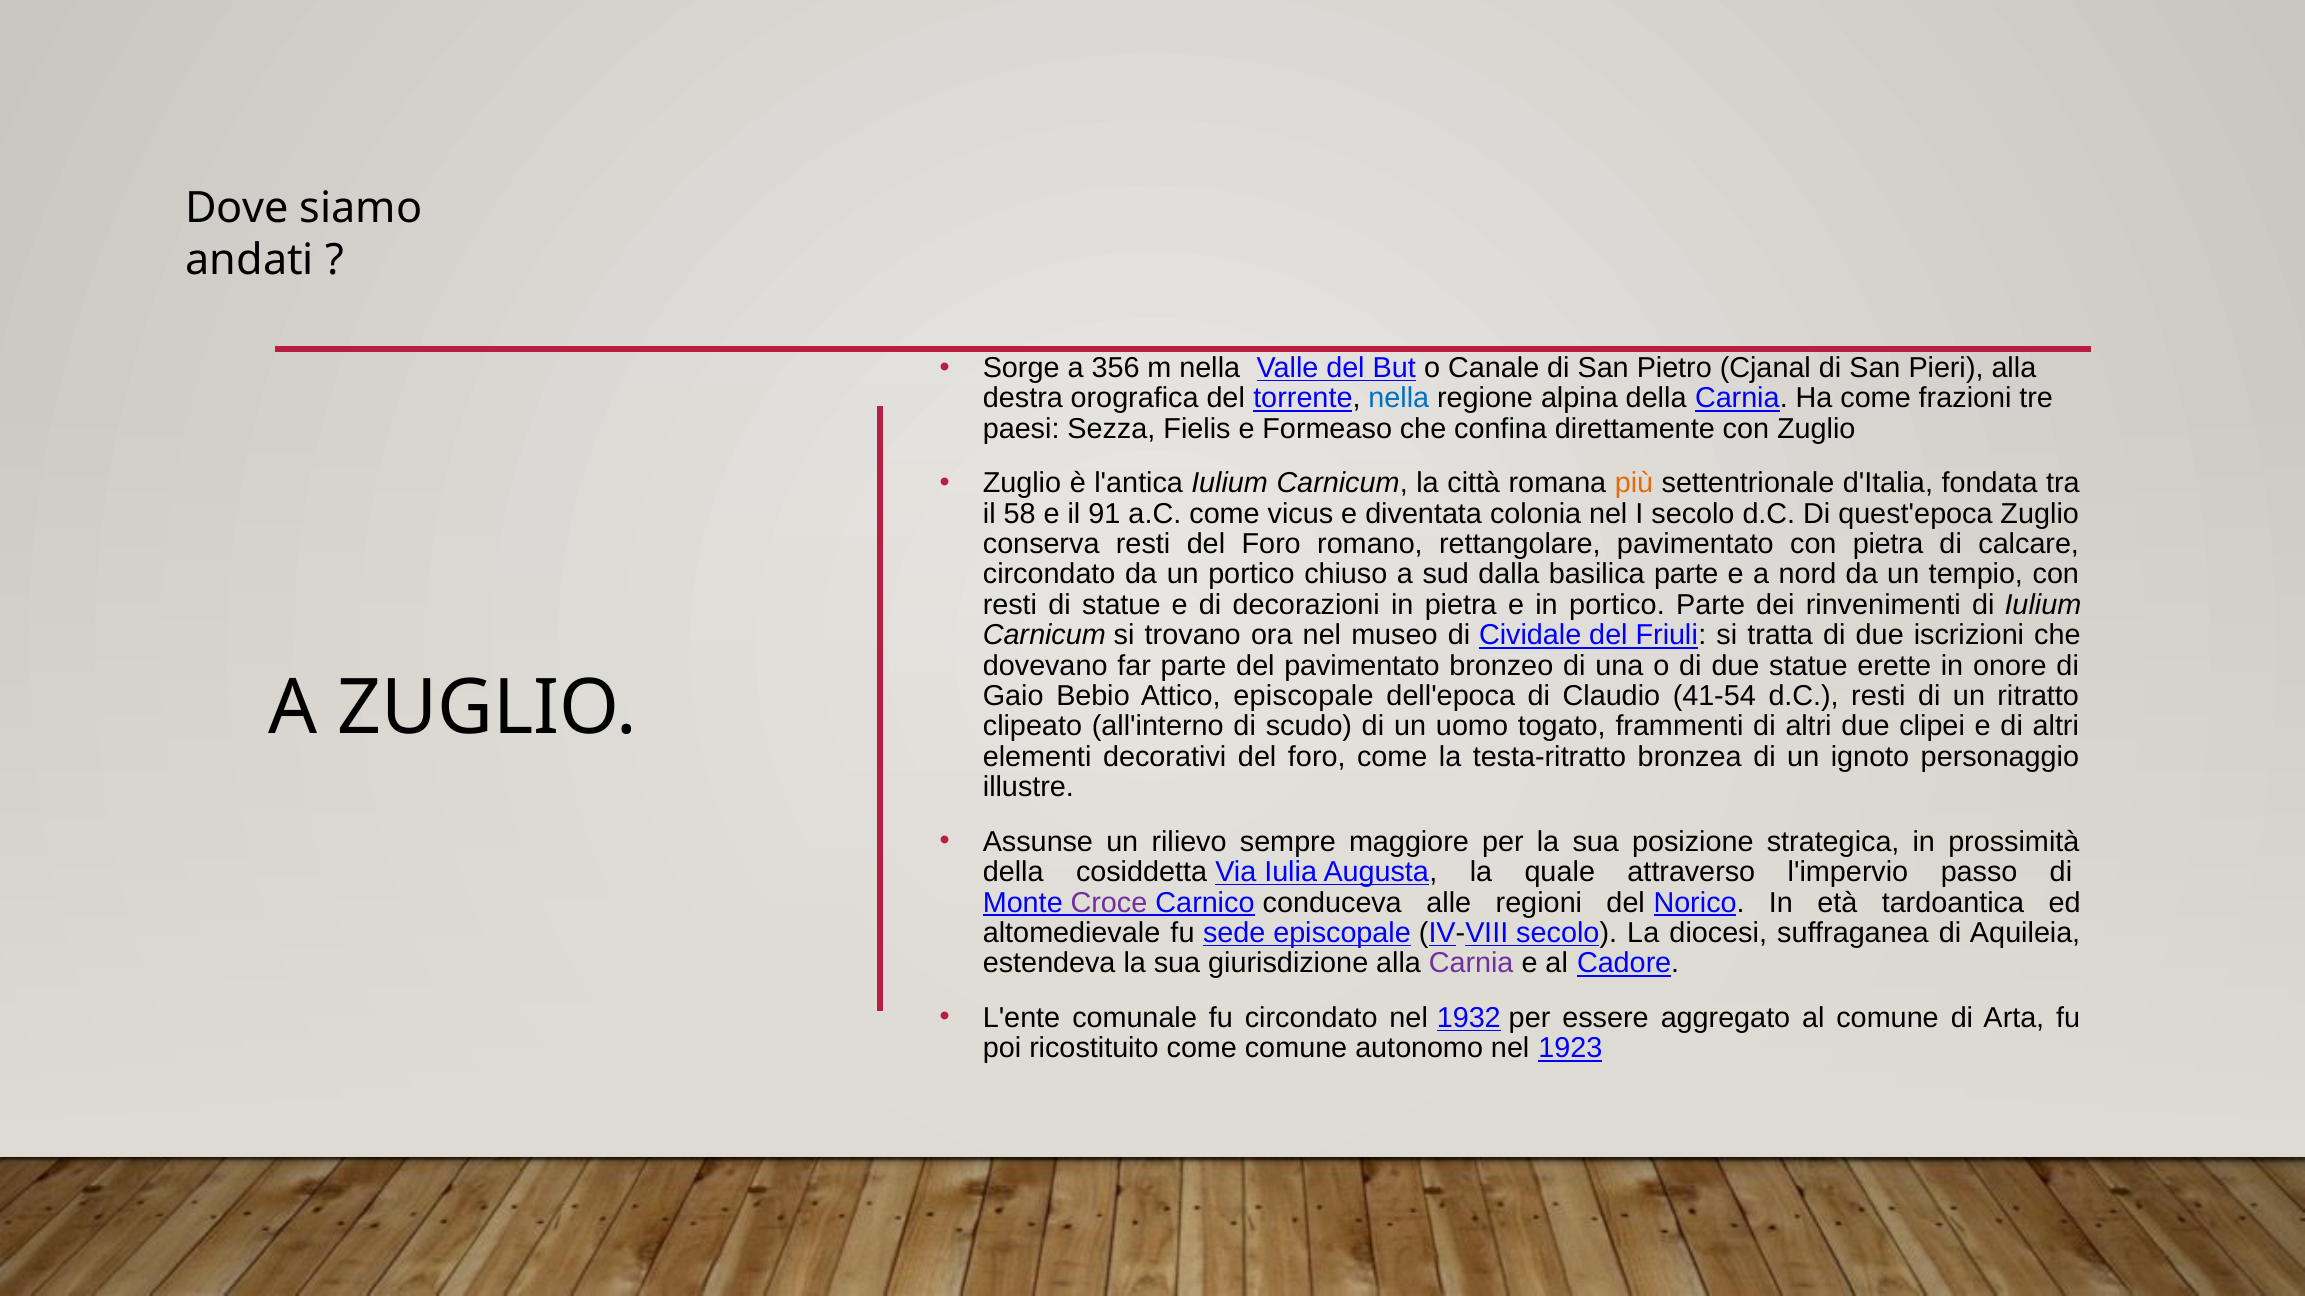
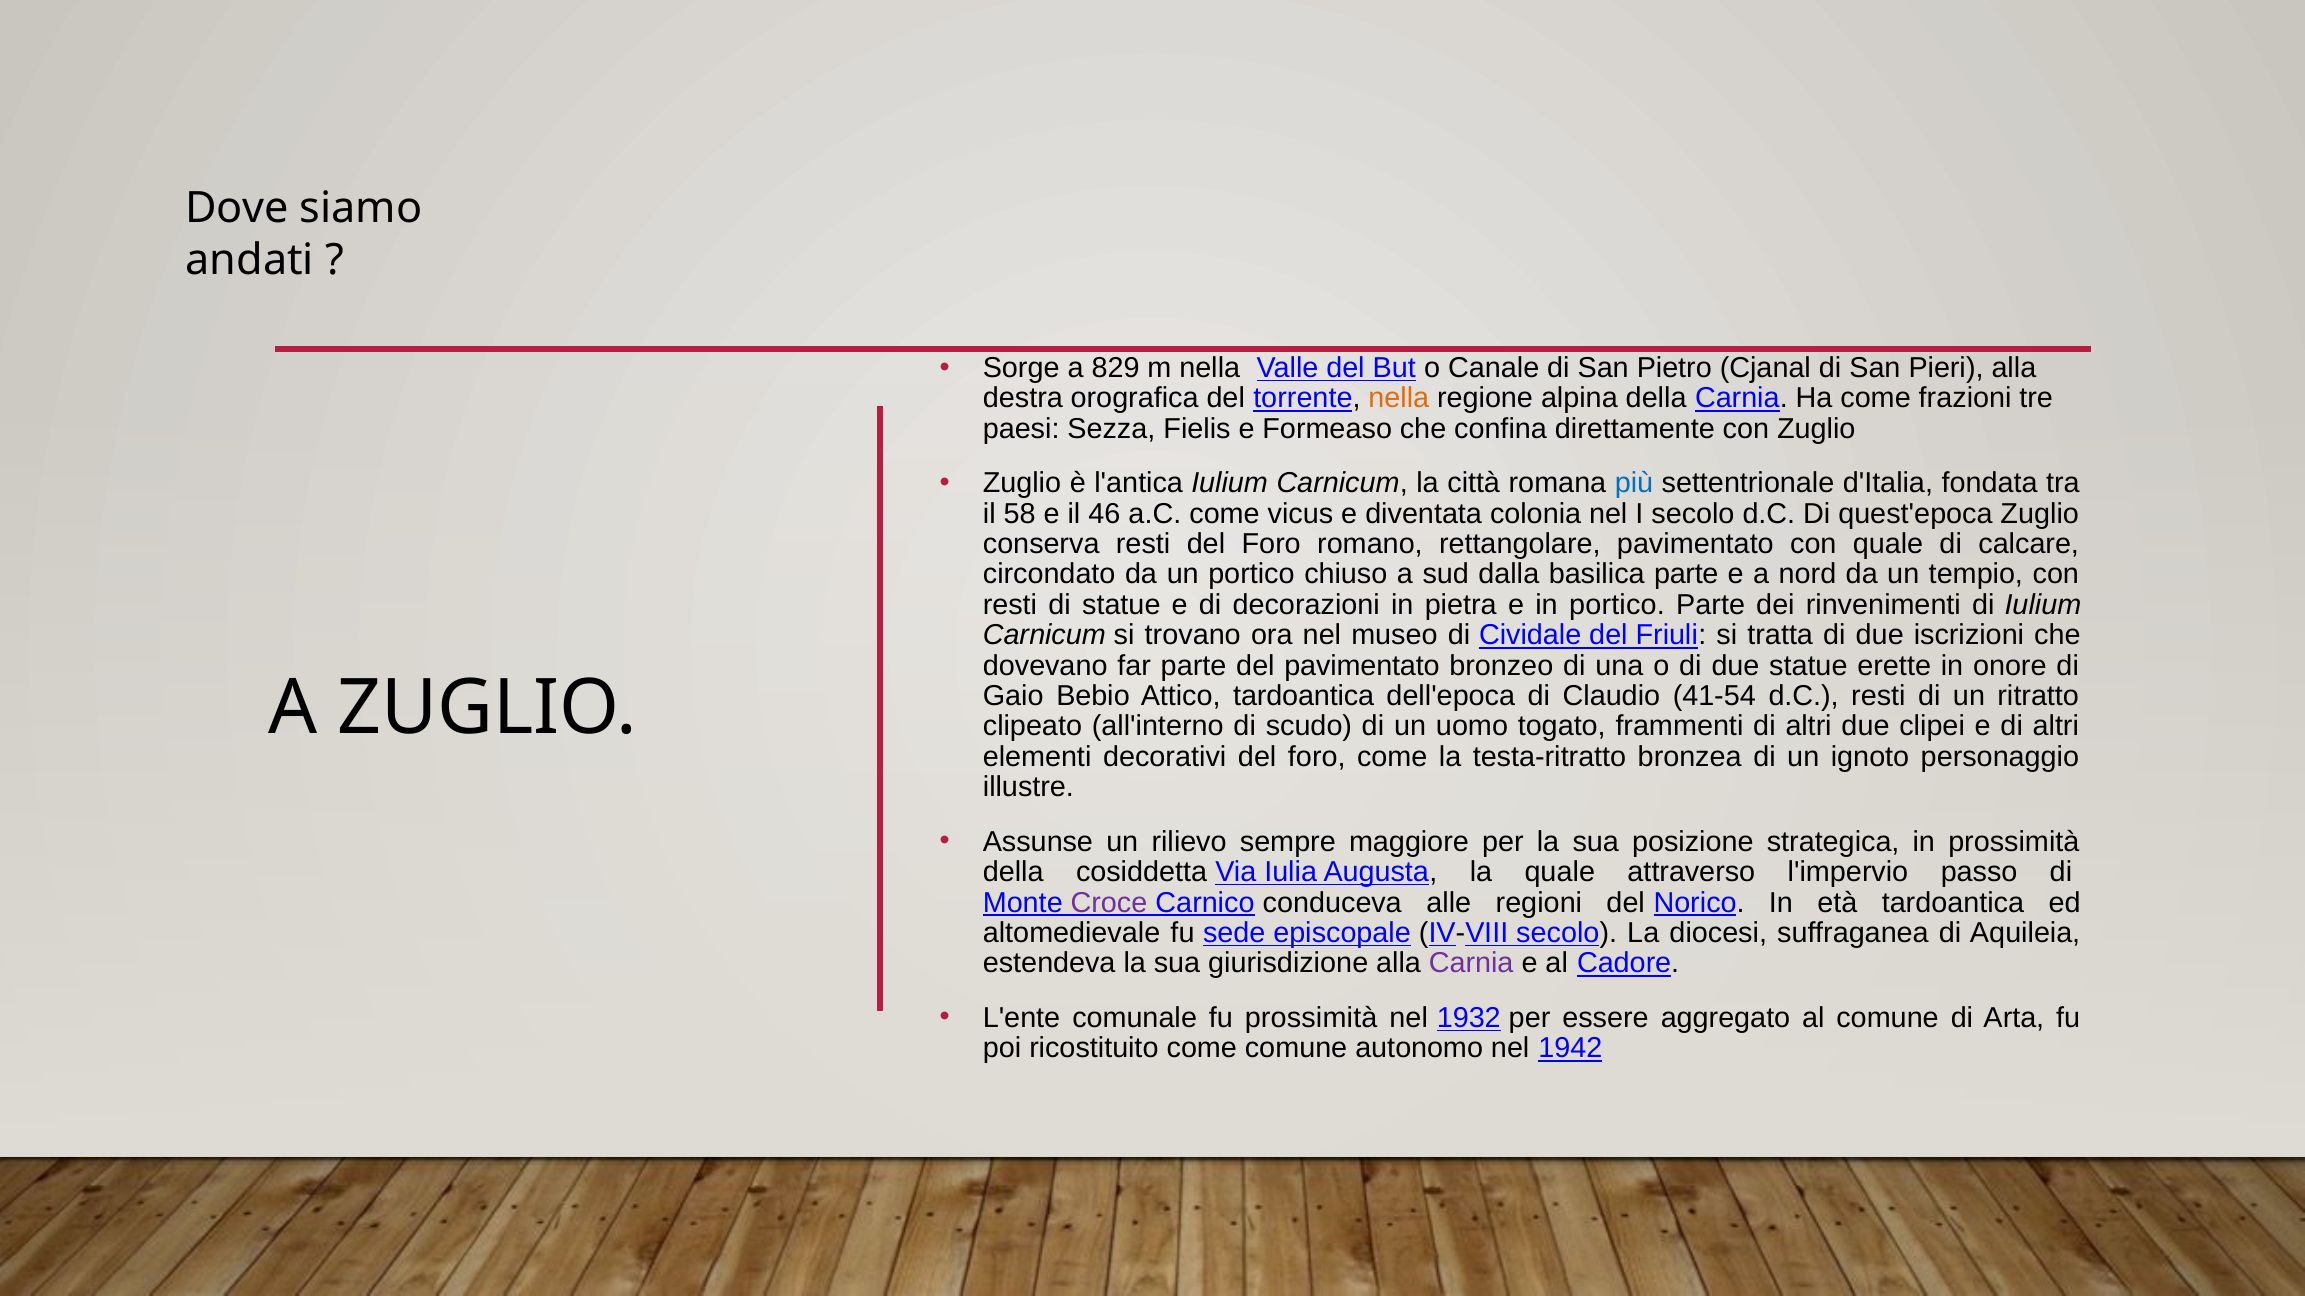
356: 356 -> 829
nella at (1399, 399) colour: blue -> orange
più colour: orange -> blue
91: 91 -> 46
con pietra: pietra -> quale
Attico episcopale: episcopale -> tardoantica
fu circondato: circondato -> prossimità
1923: 1923 -> 1942
